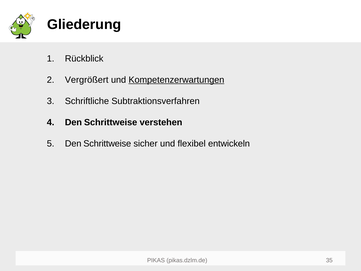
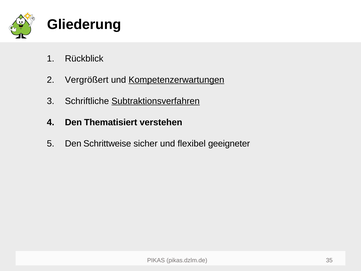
Subtraktionsverfahren underline: none -> present
Schrittweise at (111, 122): Schrittweise -> Thematisiert
entwickeln: entwickeln -> geeigneter
